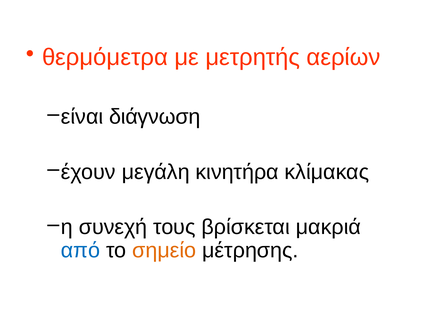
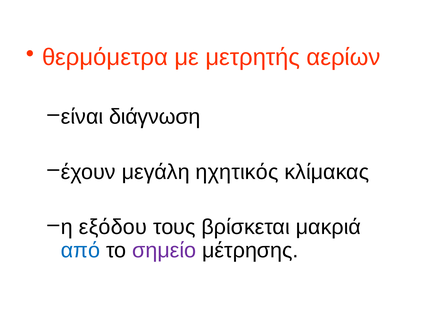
κινητήρα: κινητήρα -> ηχητικός
συνεχή: συνεχή -> εξόδου
σημείο colour: orange -> purple
